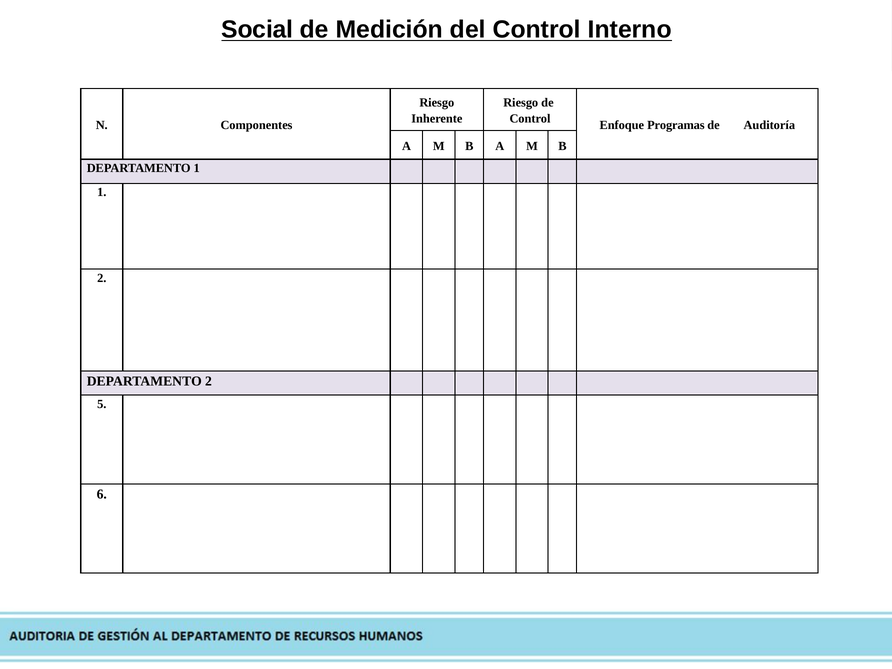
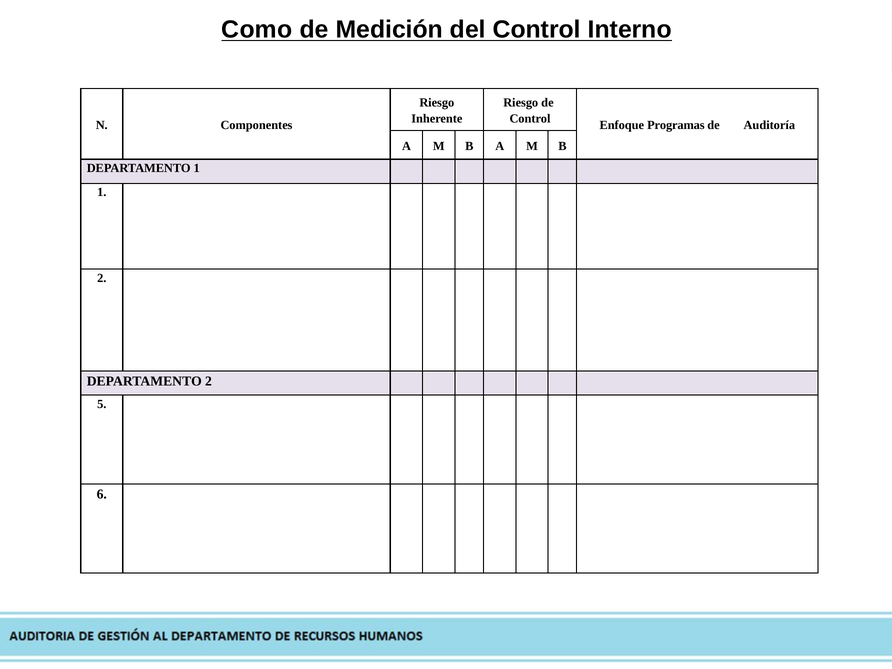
Social: Social -> Como
